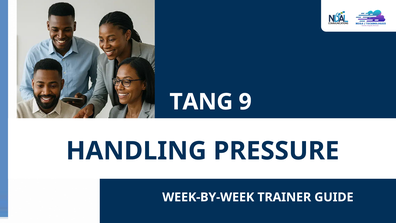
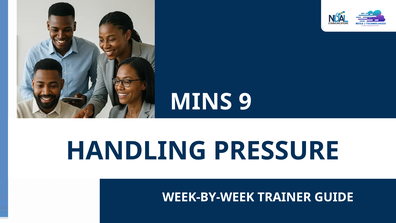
TANG: TANG -> MINS
